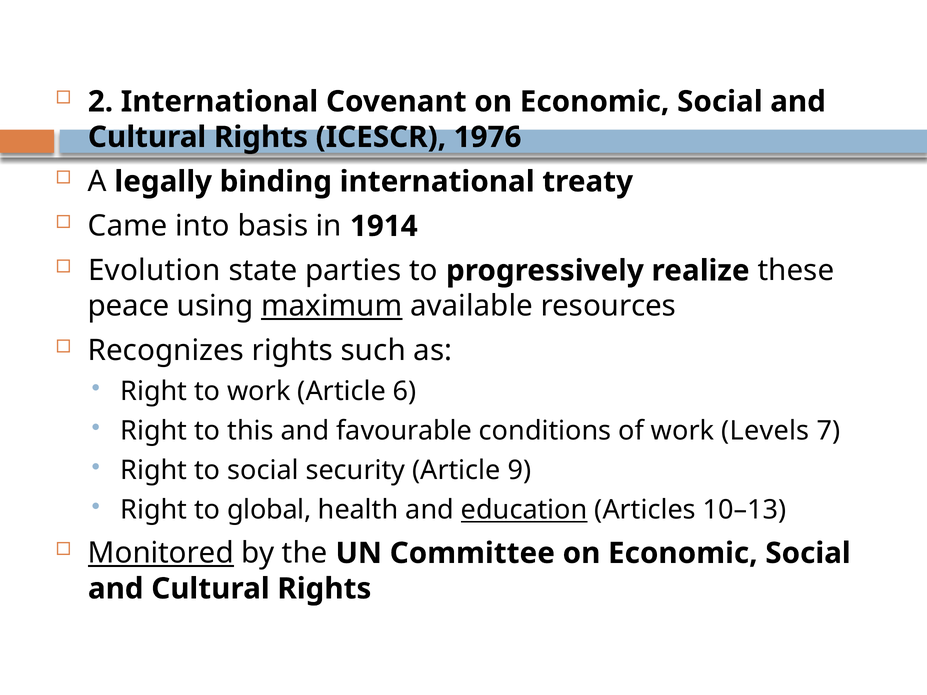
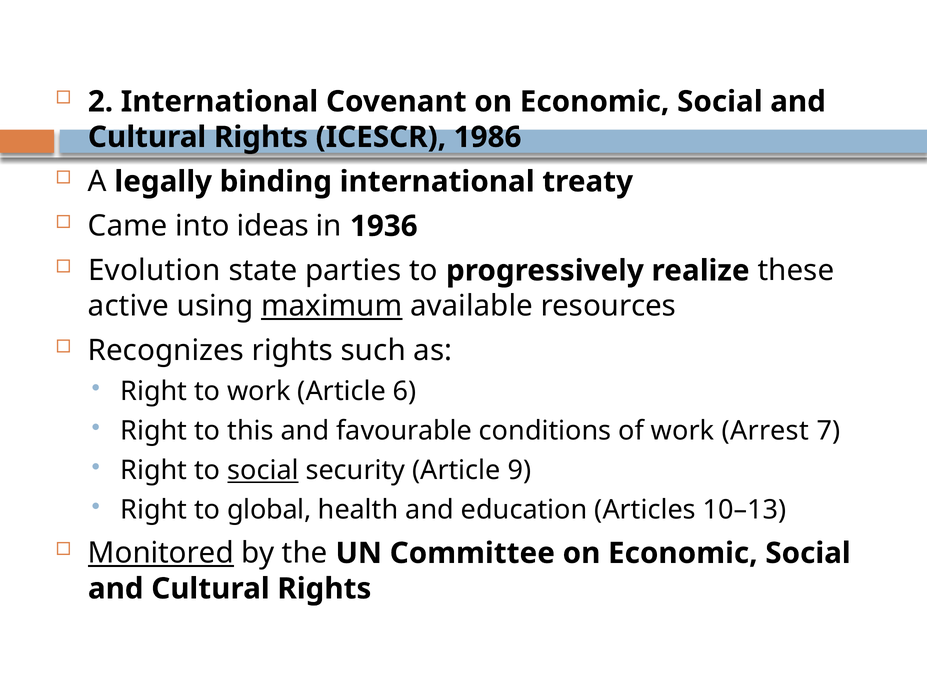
1976: 1976 -> 1986
basis: basis -> ideas
1914: 1914 -> 1936
peace: peace -> active
Levels: Levels -> Arrest
social at (263, 471) underline: none -> present
education underline: present -> none
